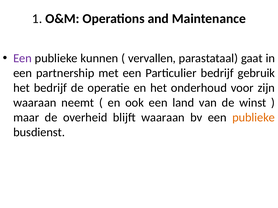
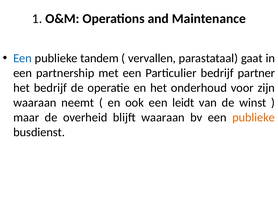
Een at (22, 58) colour: purple -> blue
kunnen: kunnen -> tandem
gebruik: gebruik -> partner
land: land -> leidt
